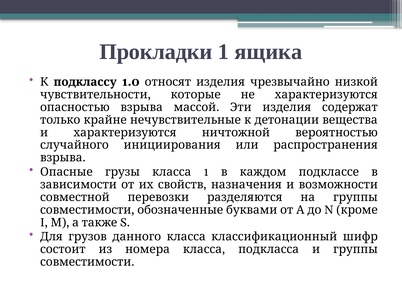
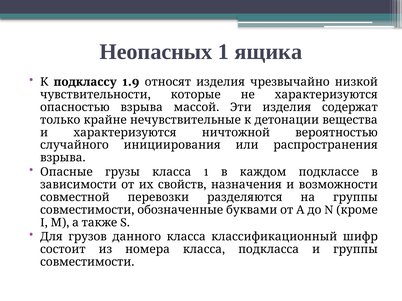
Прокладки: Прокладки -> Неопасных
1.0: 1.0 -> 1.9
